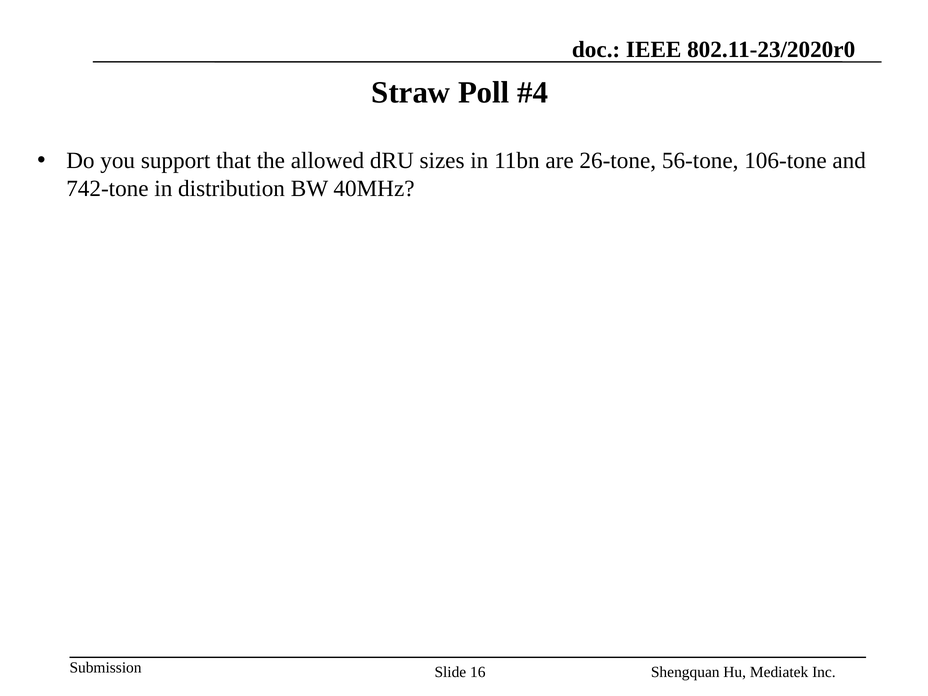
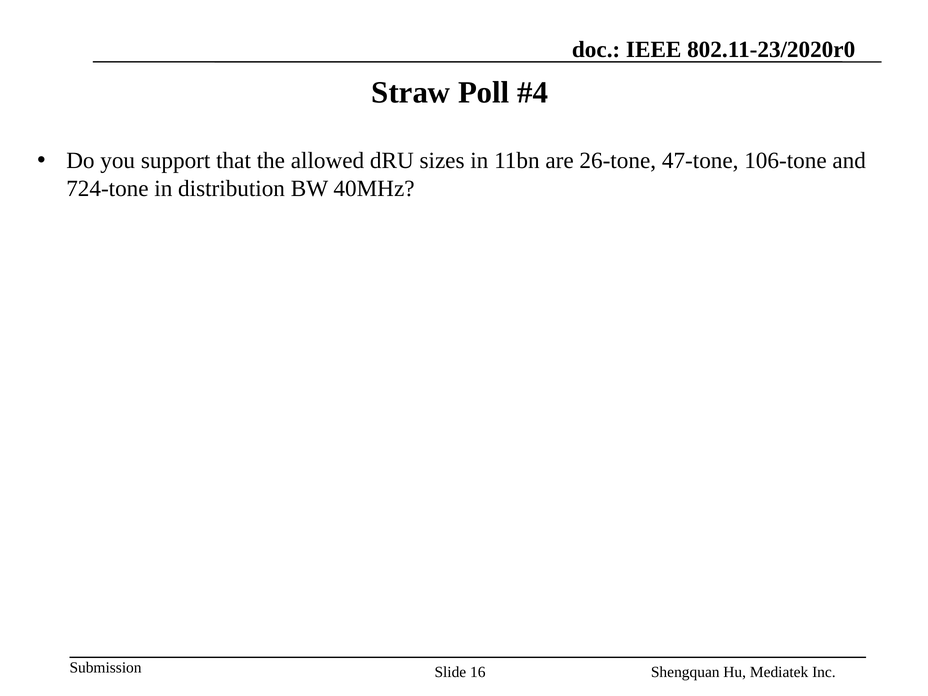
56-tone: 56-tone -> 47-tone
742-tone: 742-tone -> 724-tone
